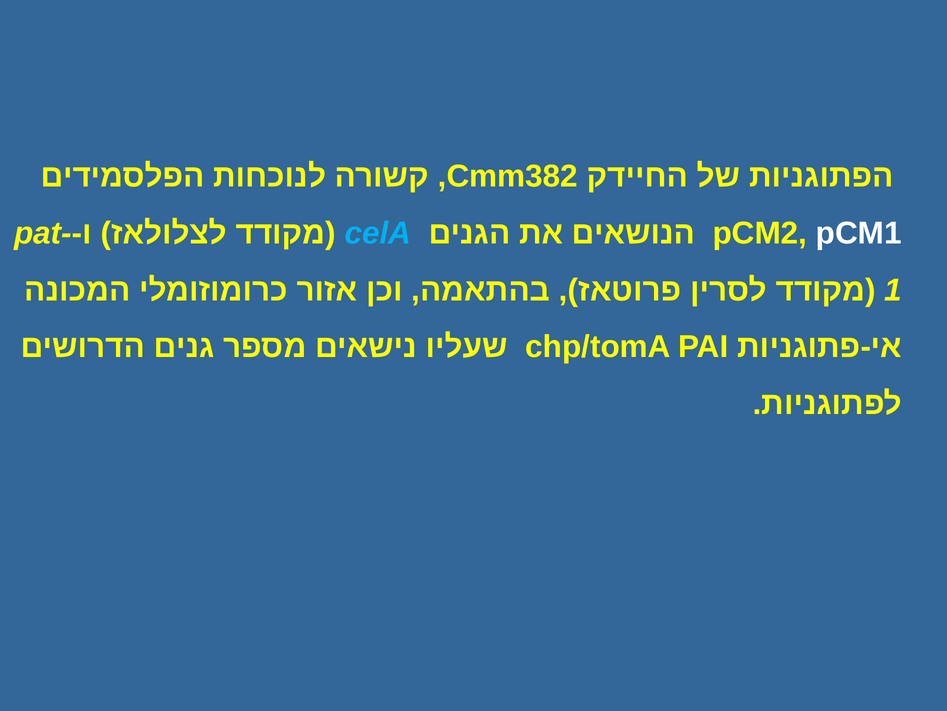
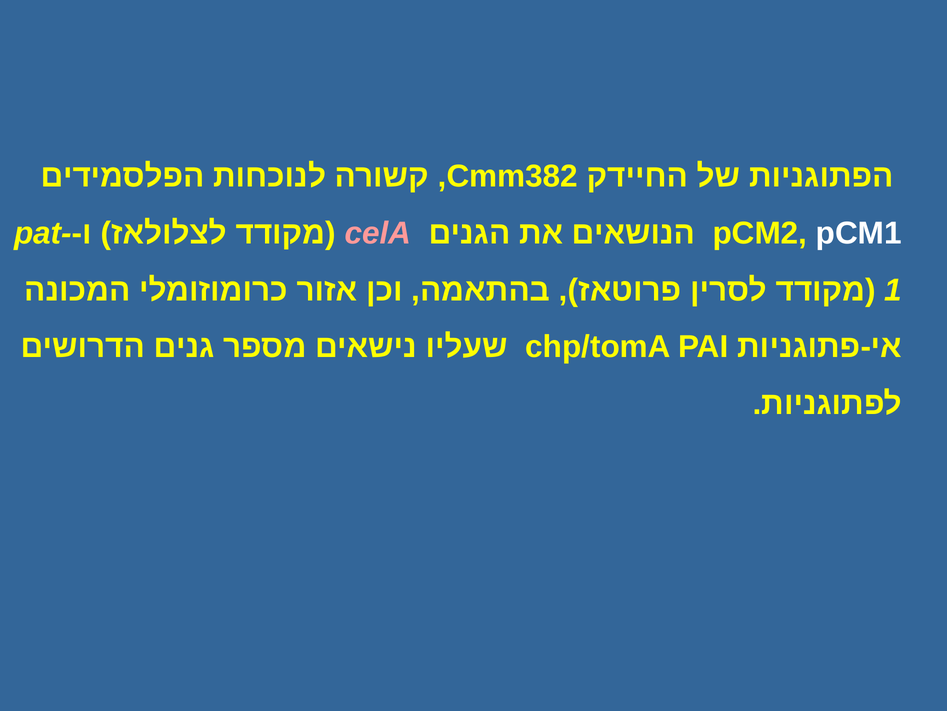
celA colour: light blue -> pink
